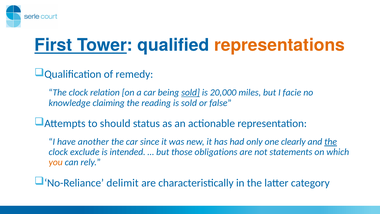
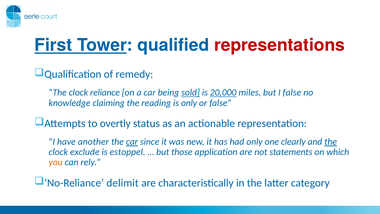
representations colour: orange -> red
relation: relation -> reliance
20,000 underline: none -> present
I facie: facie -> false
is sold: sold -> only
should: should -> overtly
car at (132, 142) underline: none -> present
intended: intended -> estoppel
obligations: obligations -> application
